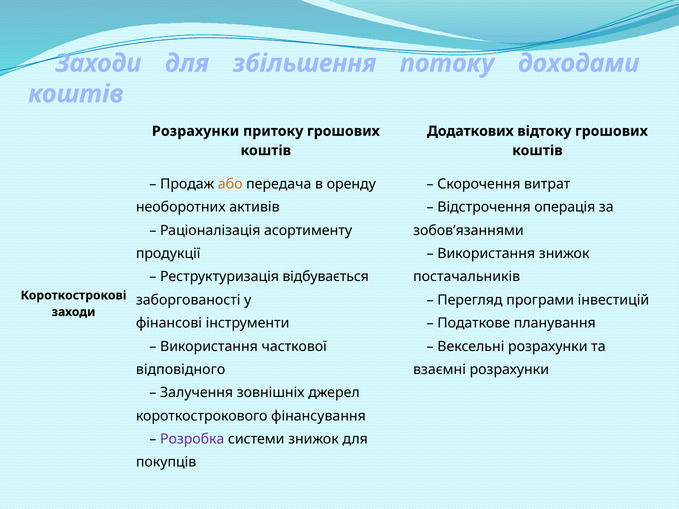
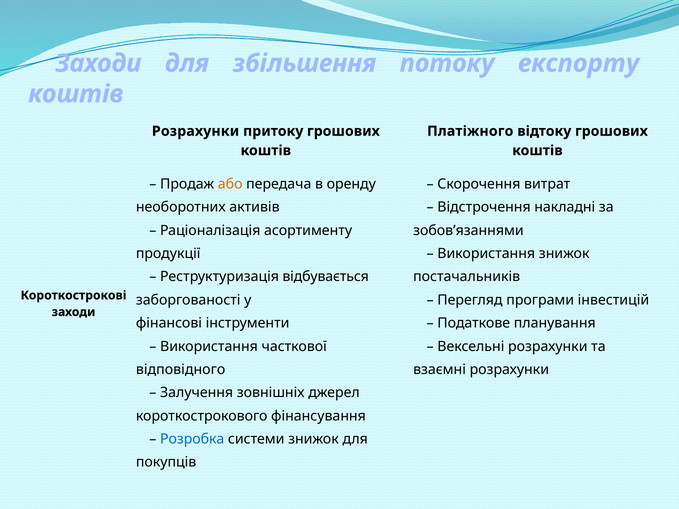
доходами: доходами -> експорту
Додаткових: Додаткових -> Платіжного
операція: операція -> накладні
Розробка colour: purple -> blue
